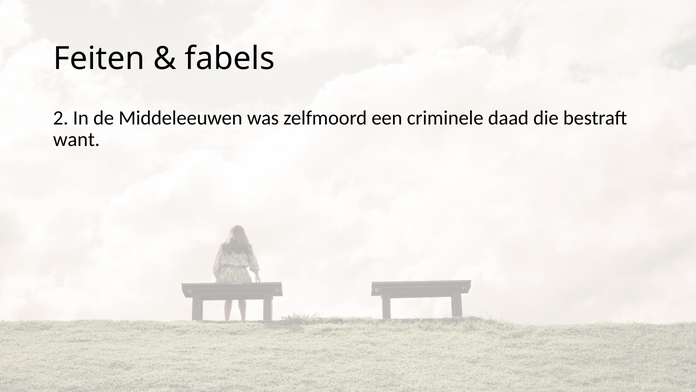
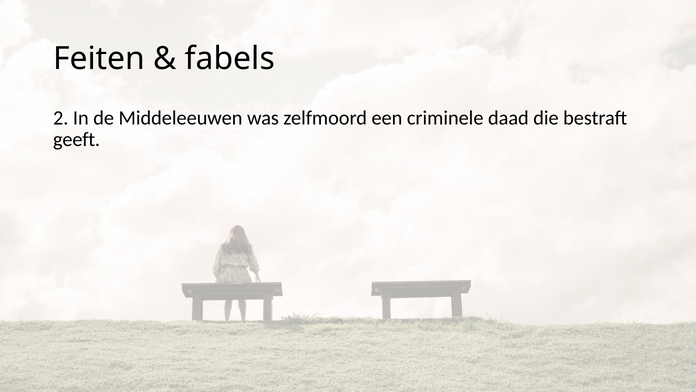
want: want -> geeft
